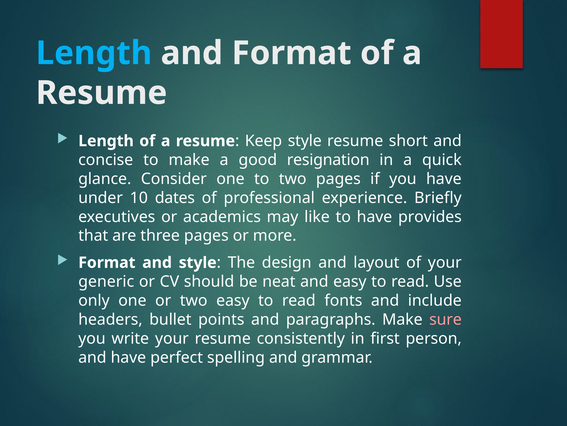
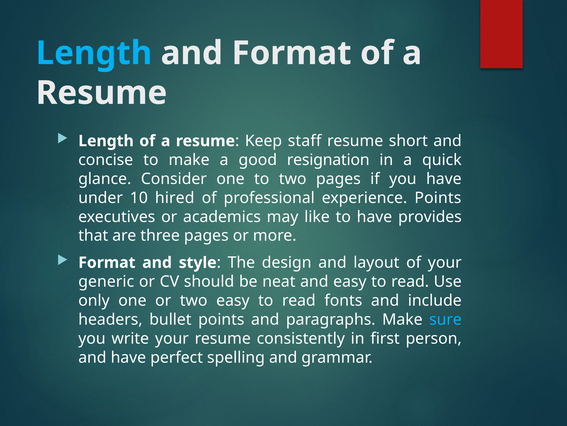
Keep style: style -> staff
dates: dates -> hired
experience Briefly: Briefly -> Points
sure colour: pink -> light blue
